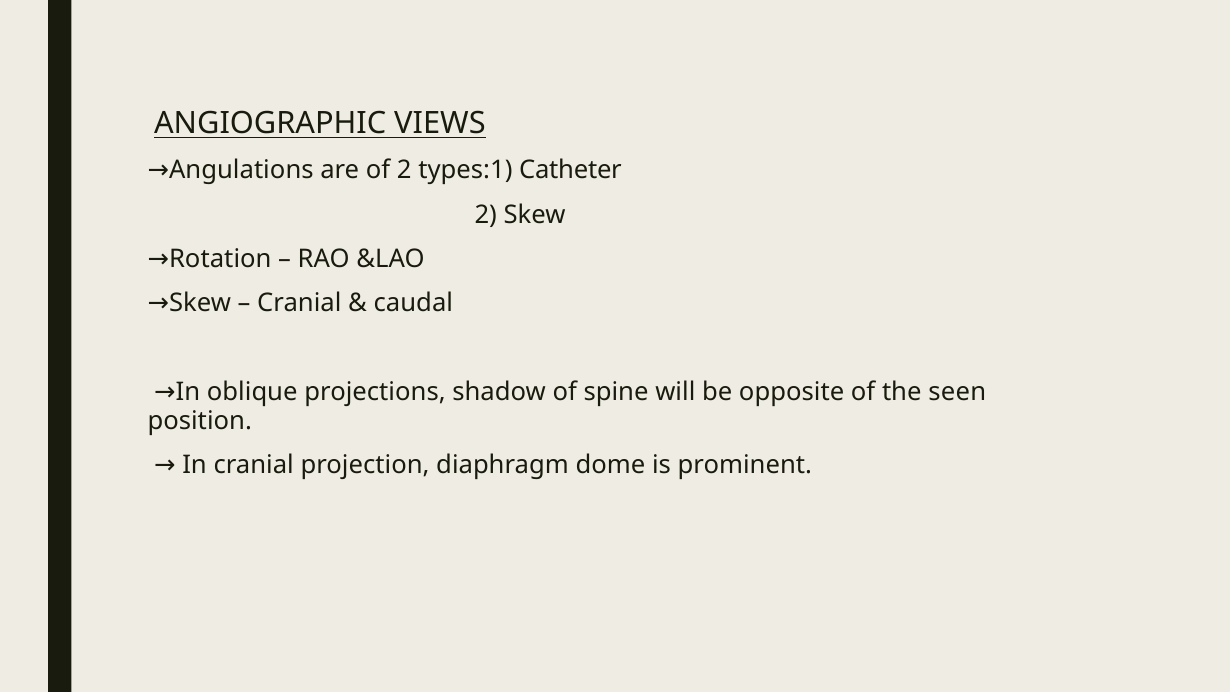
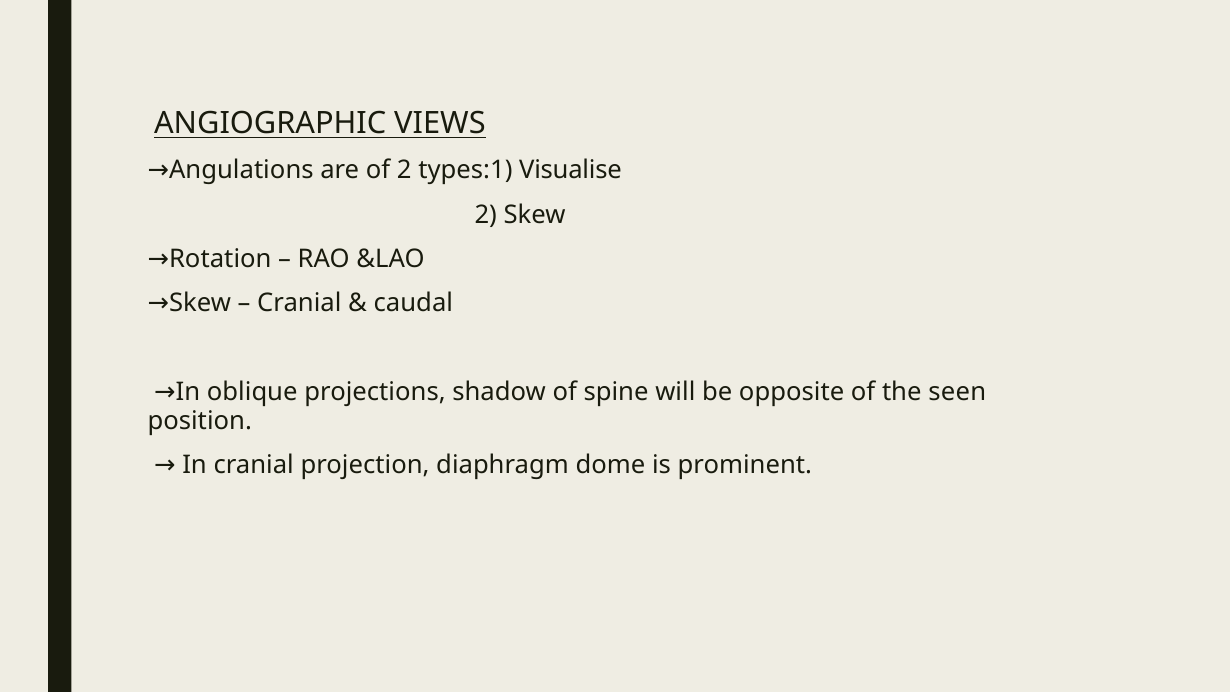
Catheter: Catheter -> Visualise
